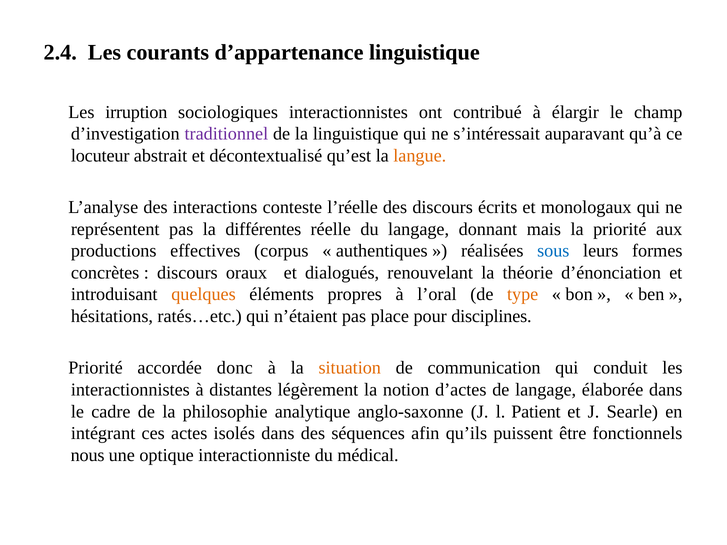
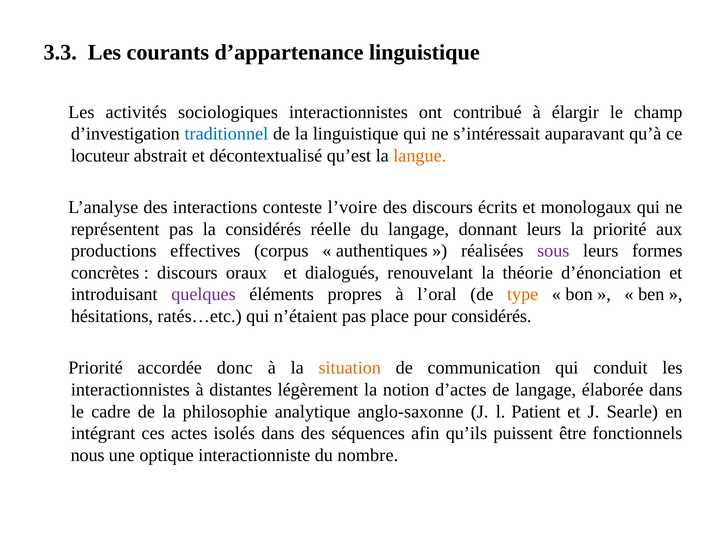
2.4: 2.4 -> 3.3
irruption: irruption -> activités
traditionnel colour: purple -> blue
l’réelle: l’réelle -> l’voire
la différentes: différentes -> considérés
donnant mais: mais -> leurs
sous colour: blue -> purple
quelques colour: orange -> purple
pour disciplines: disciplines -> considérés
médical: médical -> nombre
